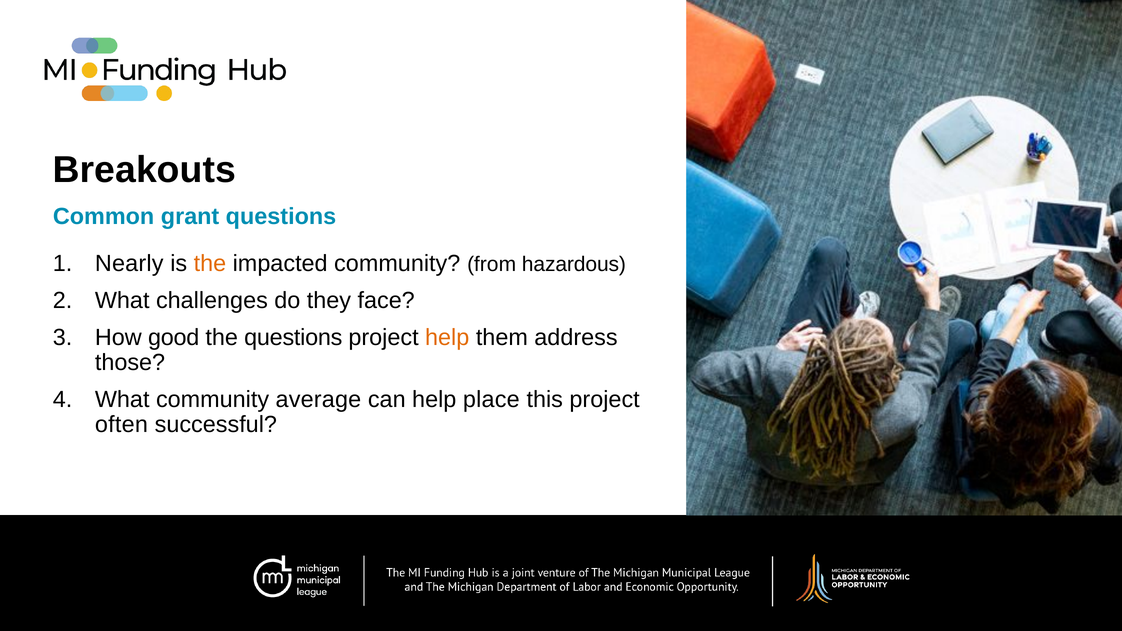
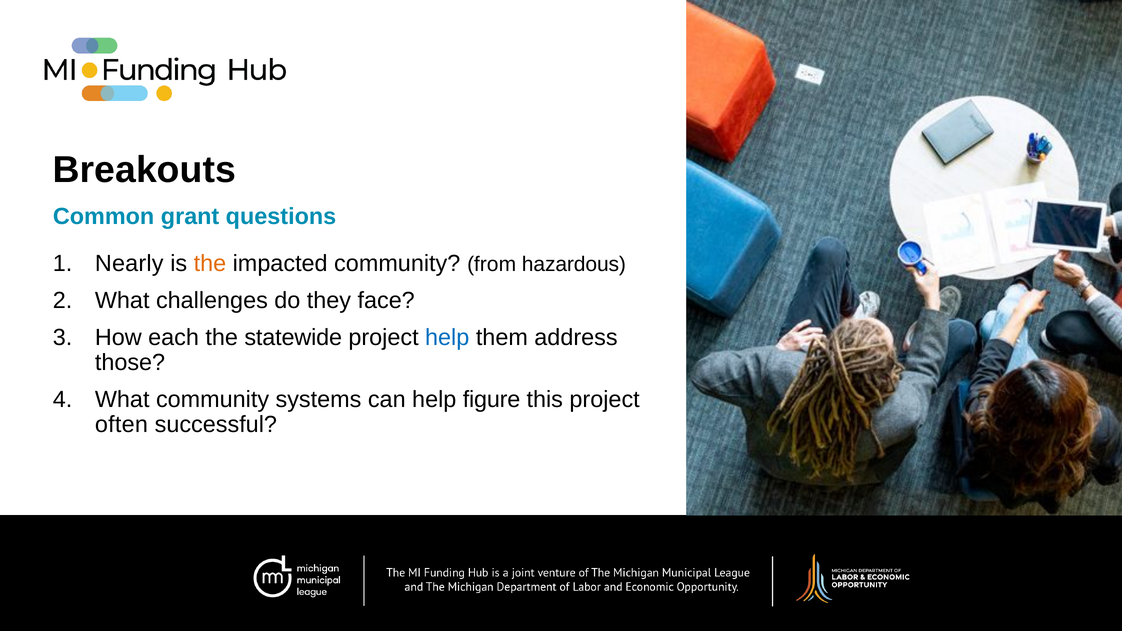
good: good -> each
the questions: questions -> statewide
help at (447, 337) colour: orange -> blue
average: average -> systems
place: place -> figure
